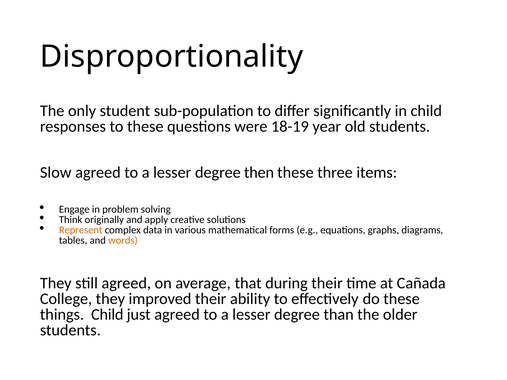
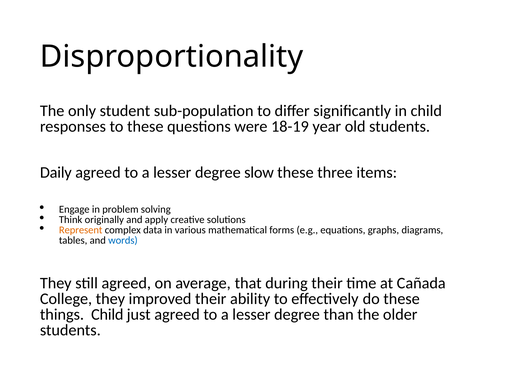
Slow: Slow -> Daily
then: then -> slow
words colour: orange -> blue
